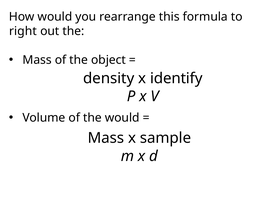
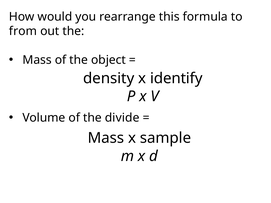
right: right -> from
the would: would -> divide
